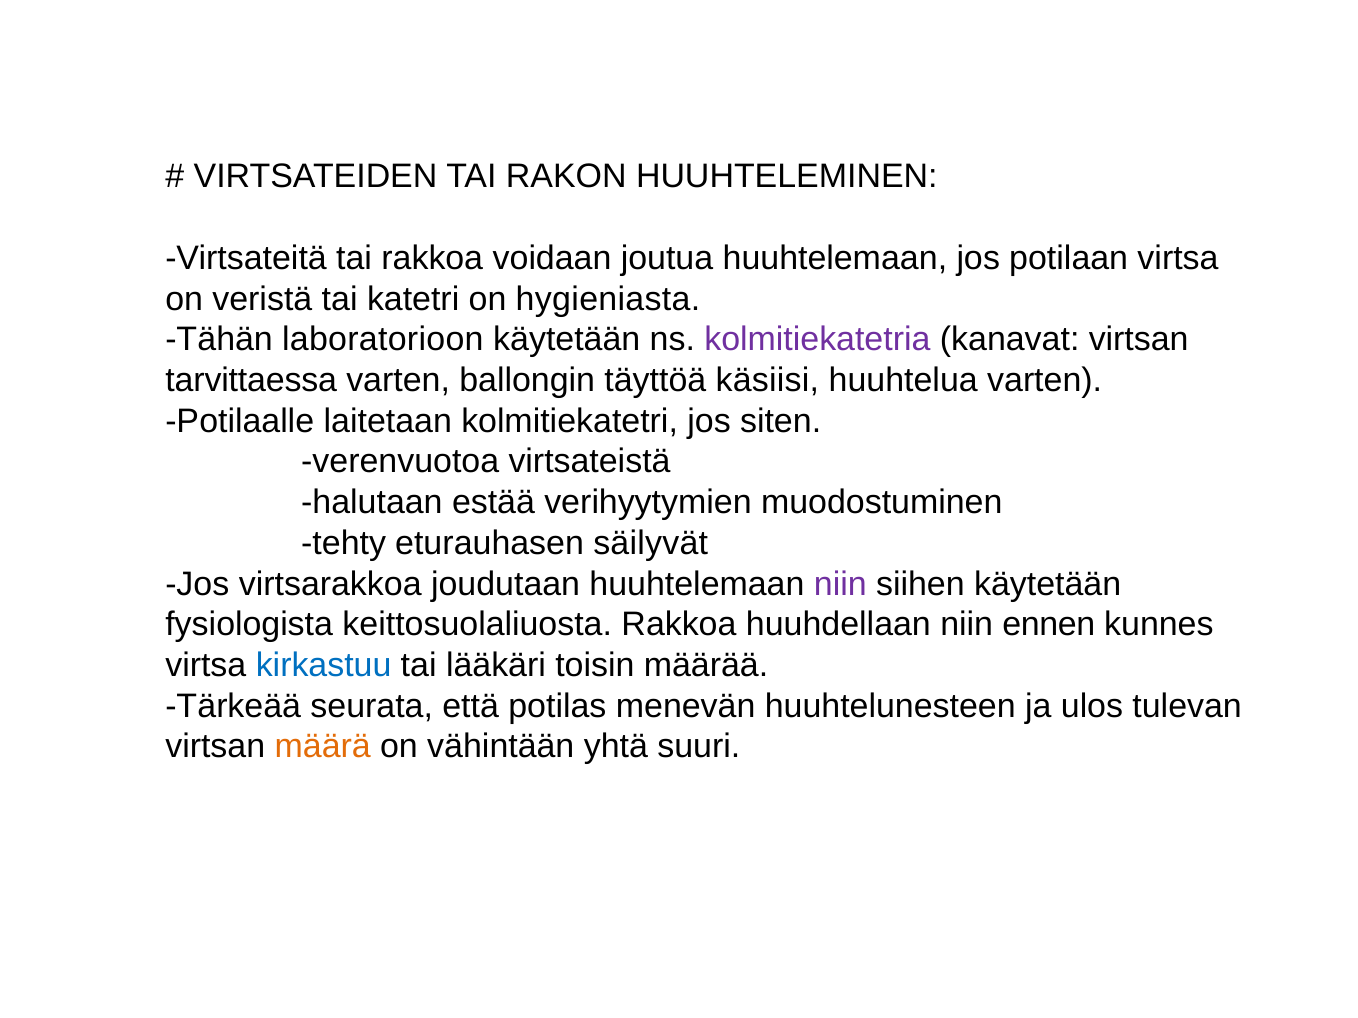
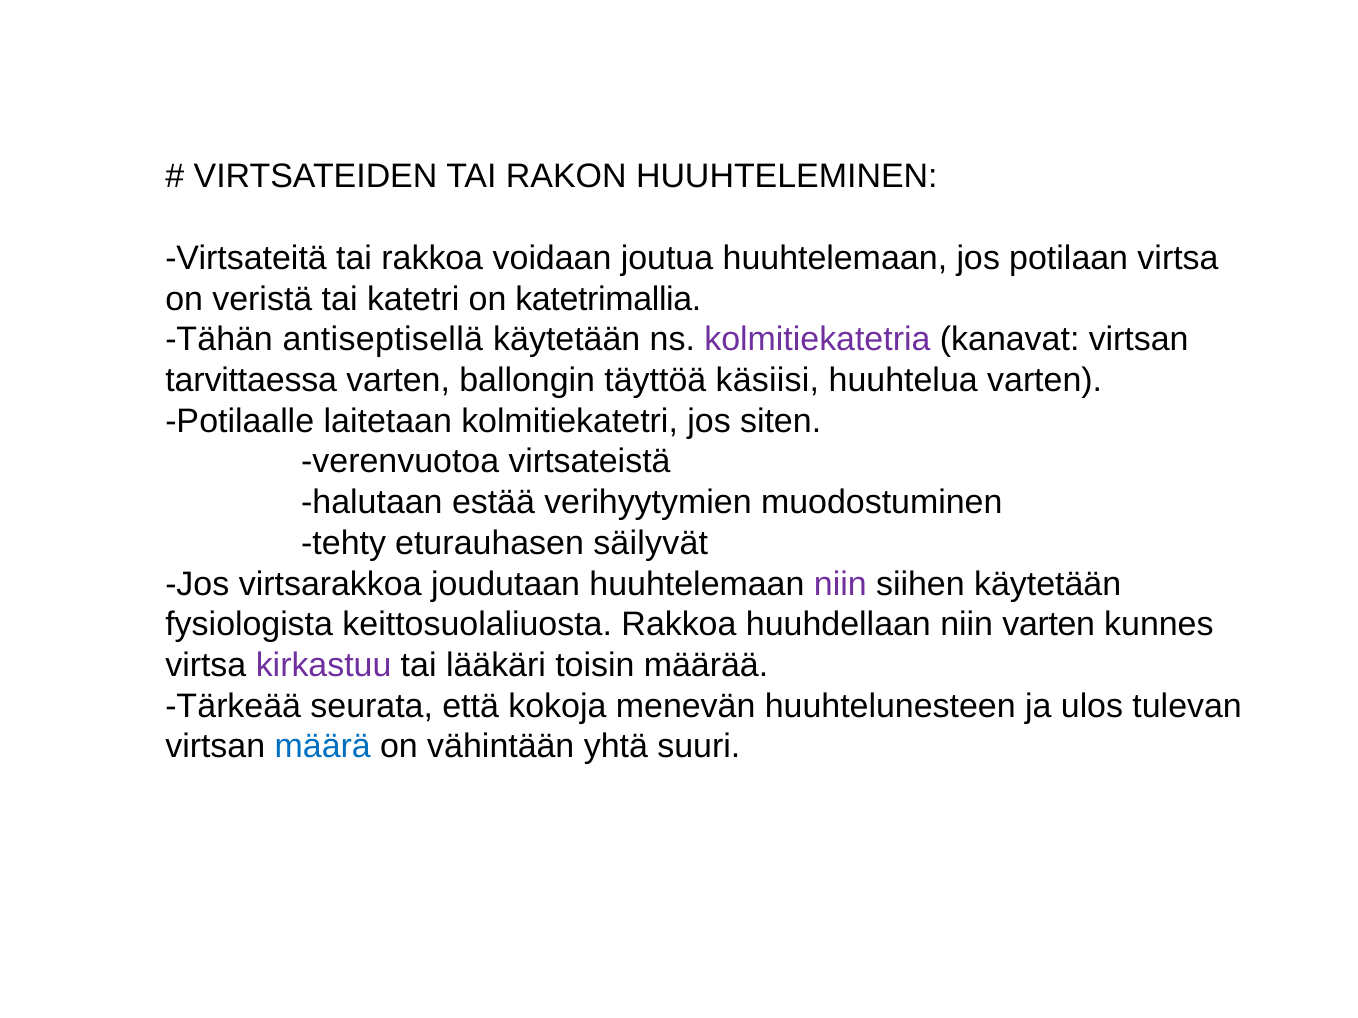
hygieniasta: hygieniasta -> katetrimallia
laboratorioon: laboratorioon -> antiseptisellä
niin ennen: ennen -> varten
kirkastuu colour: blue -> purple
potilas: potilas -> kokoja
määrä colour: orange -> blue
